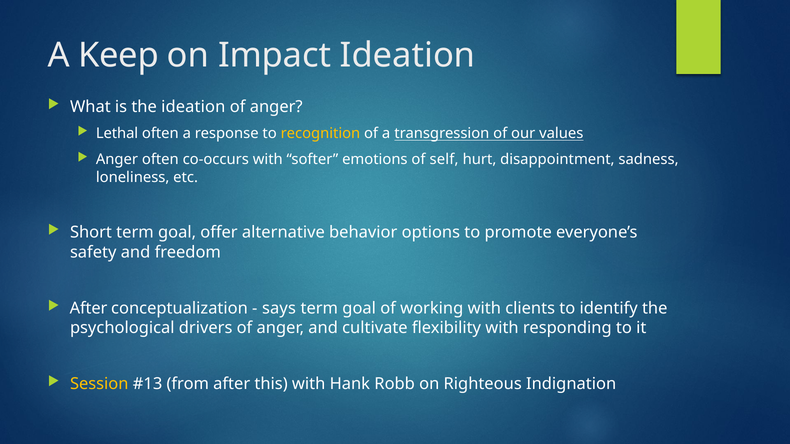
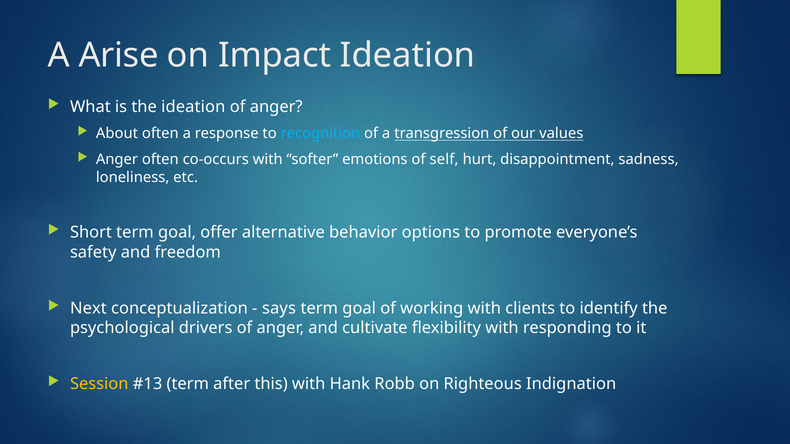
Keep: Keep -> Arise
Lethal: Lethal -> About
recognition colour: yellow -> light blue
After at (89, 308): After -> Next
from at (188, 384): from -> term
